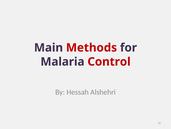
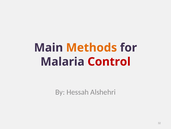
Methods colour: red -> orange
